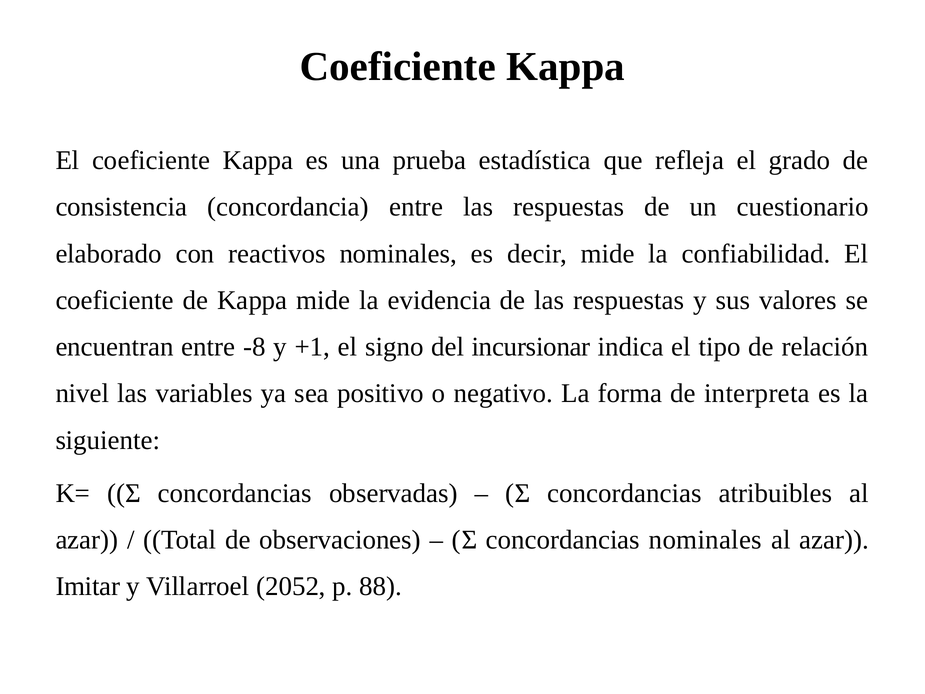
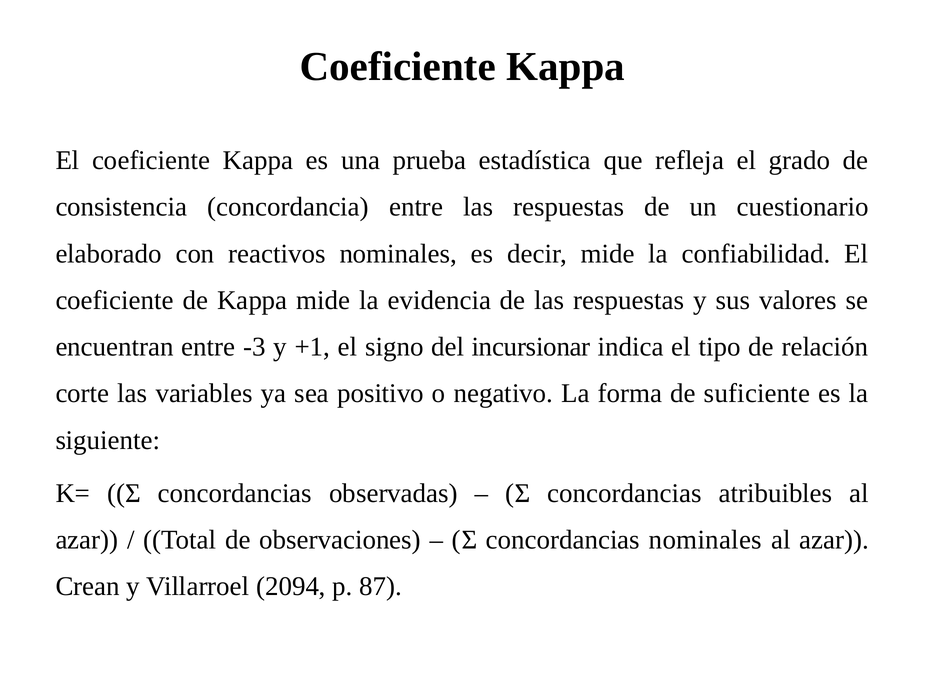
-8: -8 -> -3
nivel: nivel -> corte
interpreta: interpreta -> suficiente
Imitar: Imitar -> Crean
2052: 2052 -> 2094
88: 88 -> 87
